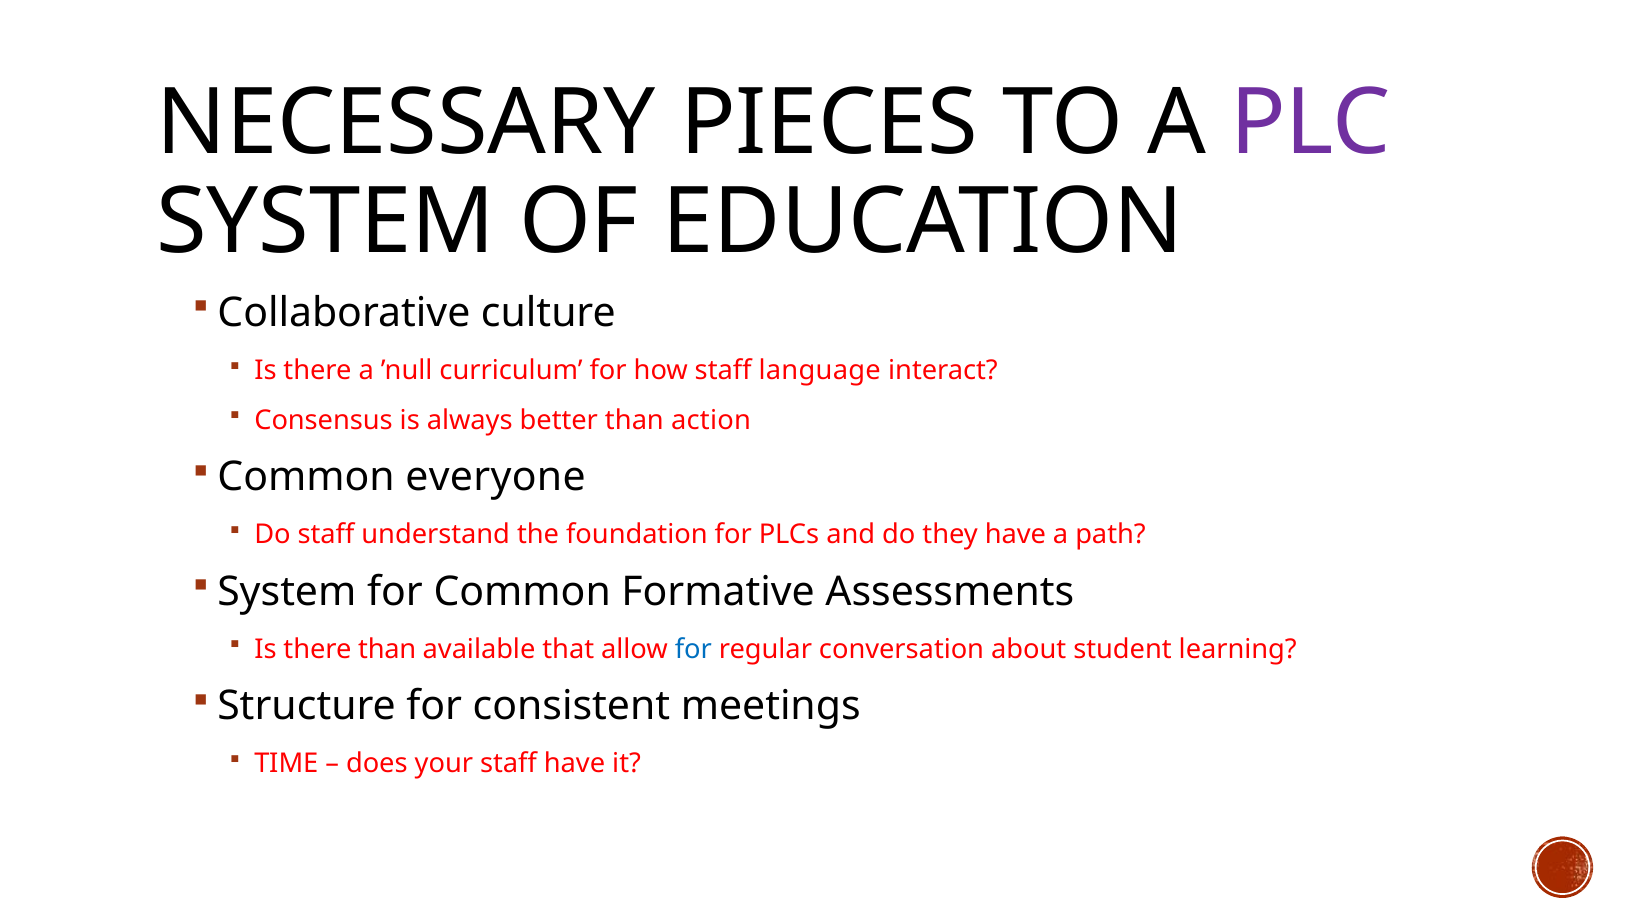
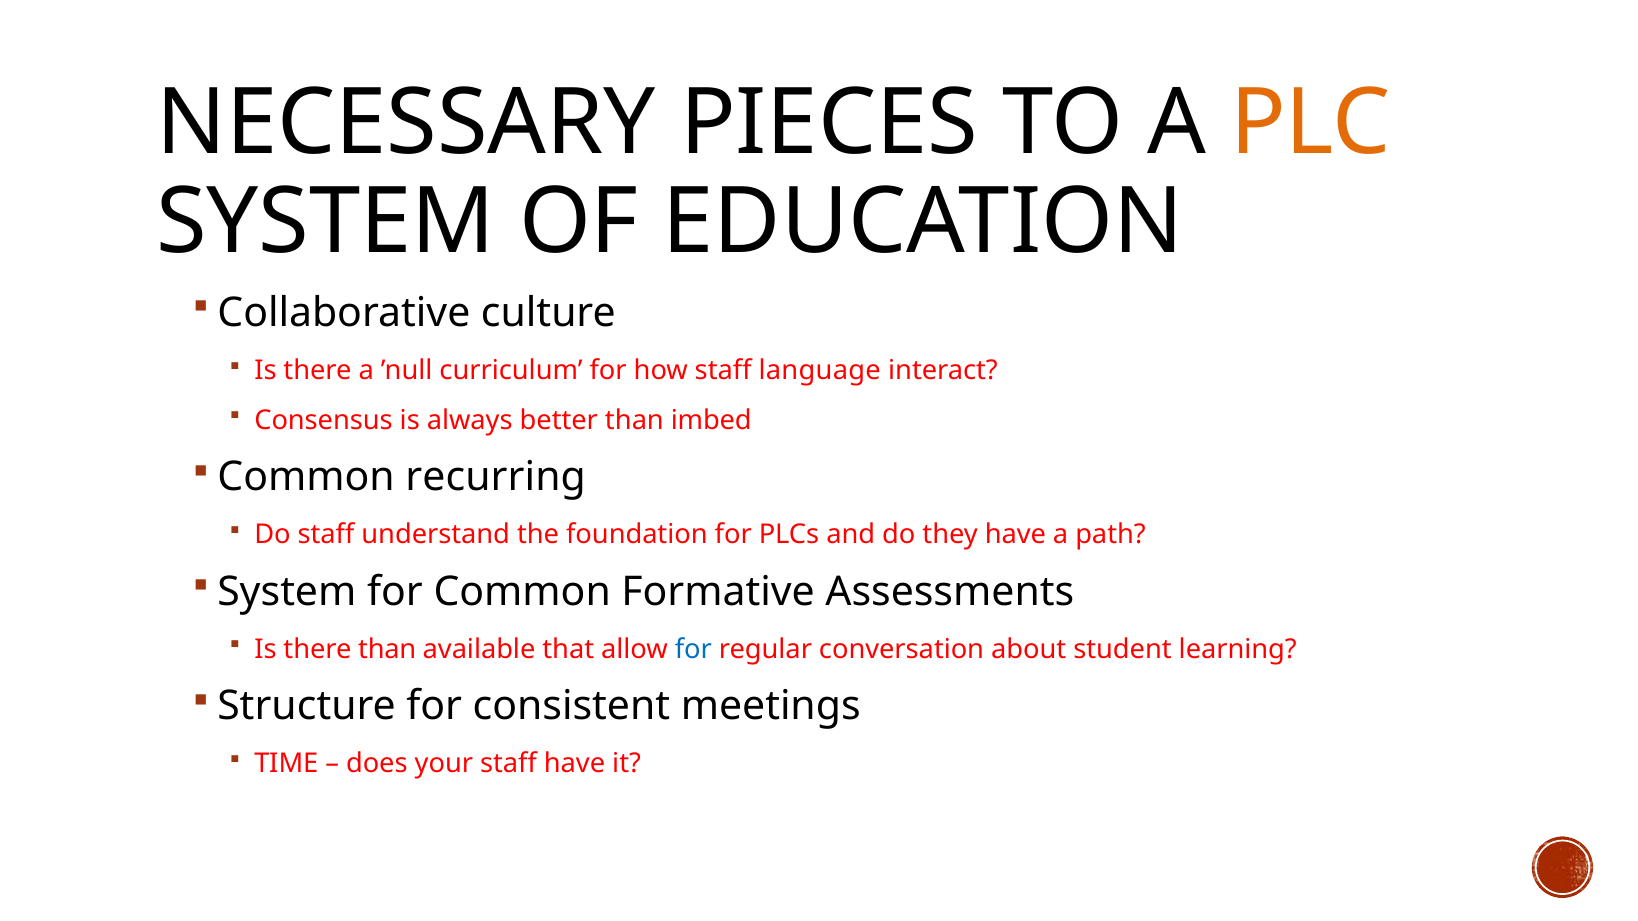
PLC colour: purple -> orange
action: action -> imbed
everyone: everyone -> recurring
